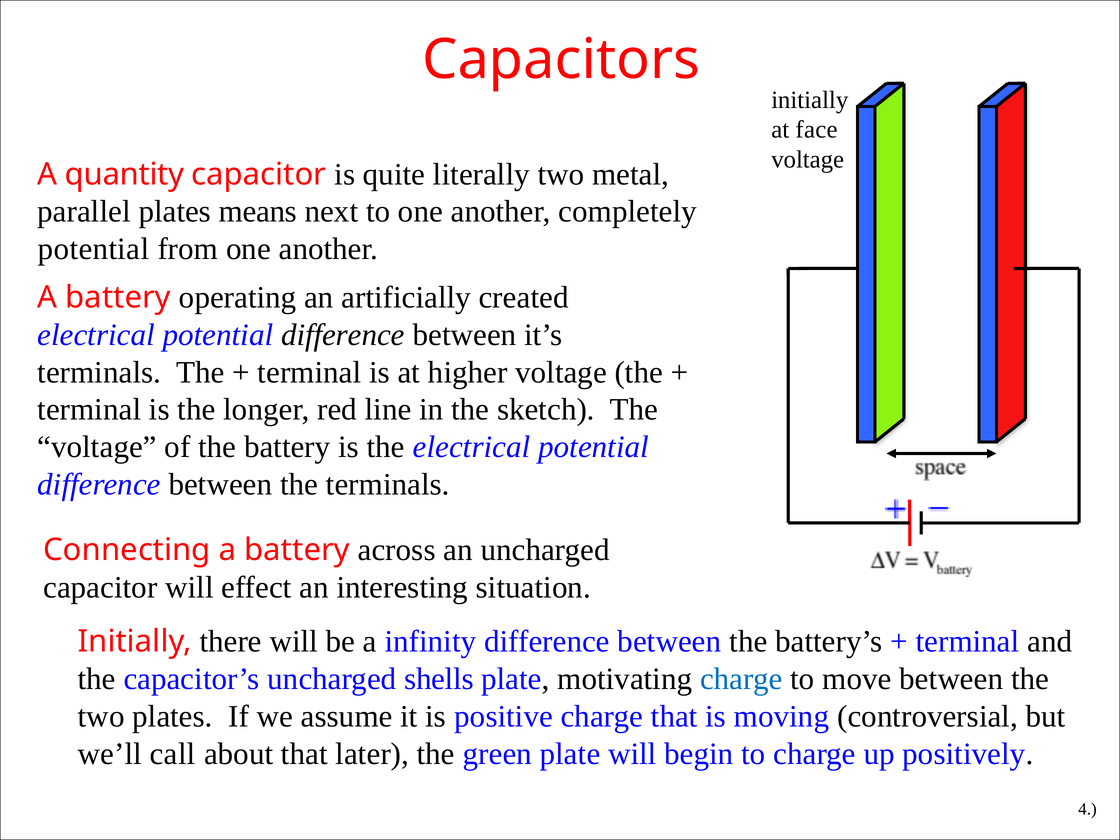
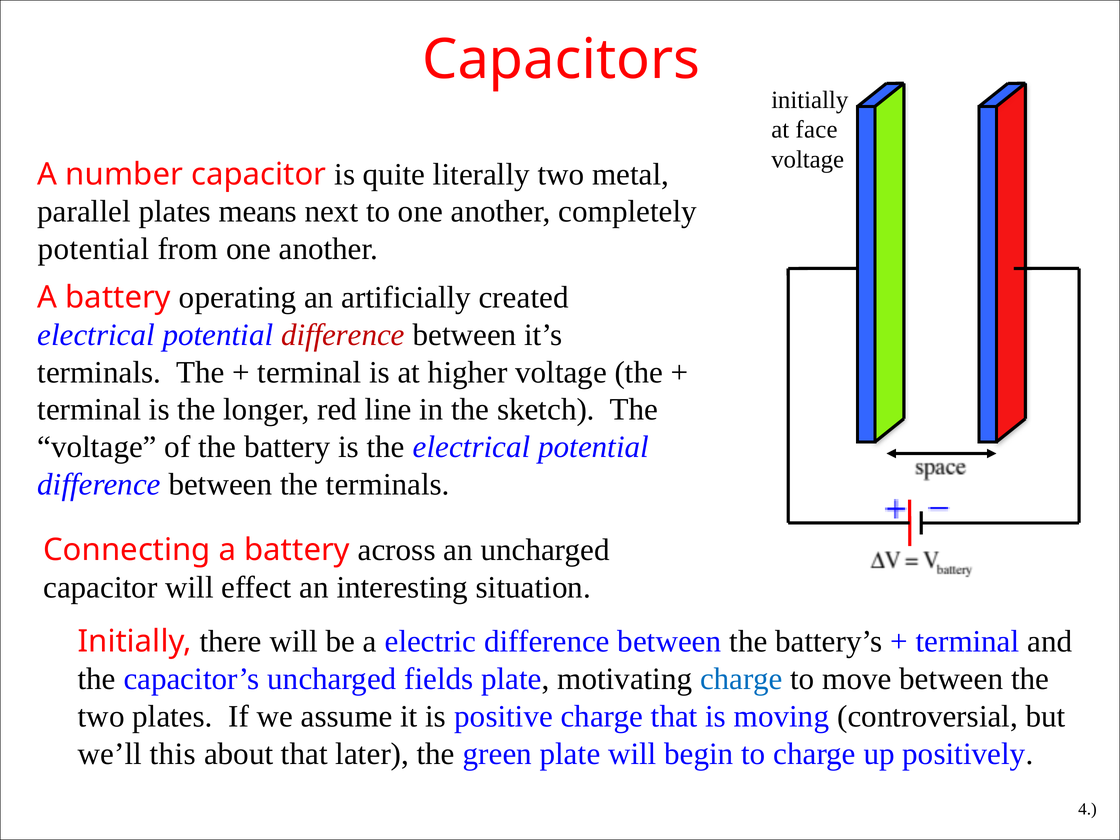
quantity: quantity -> number
difference at (343, 335) colour: black -> red
infinity: infinity -> electric
shells: shells -> fields
call: call -> this
